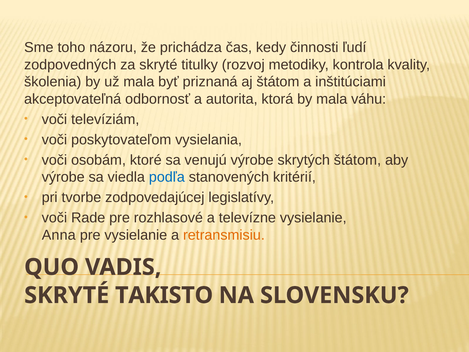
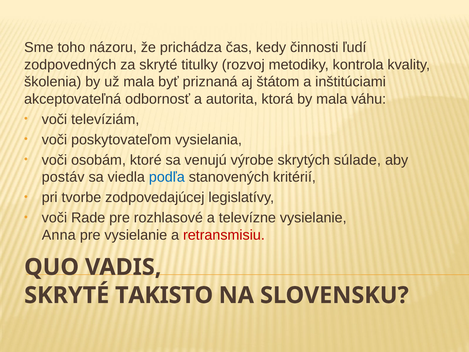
skrytých štátom: štátom -> súlade
výrobe at (63, 177): výrobe -> postáv
retransmisiu colour: orange -> red
